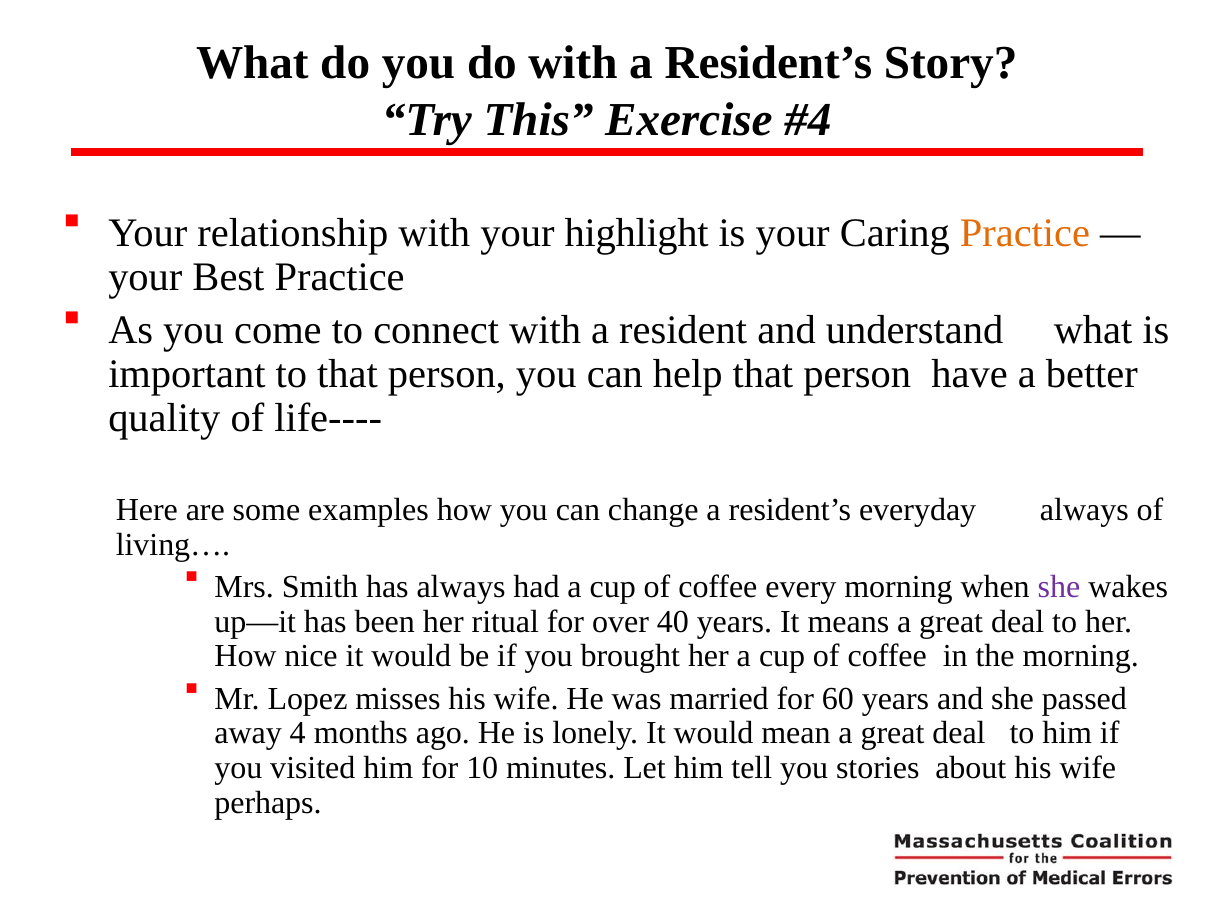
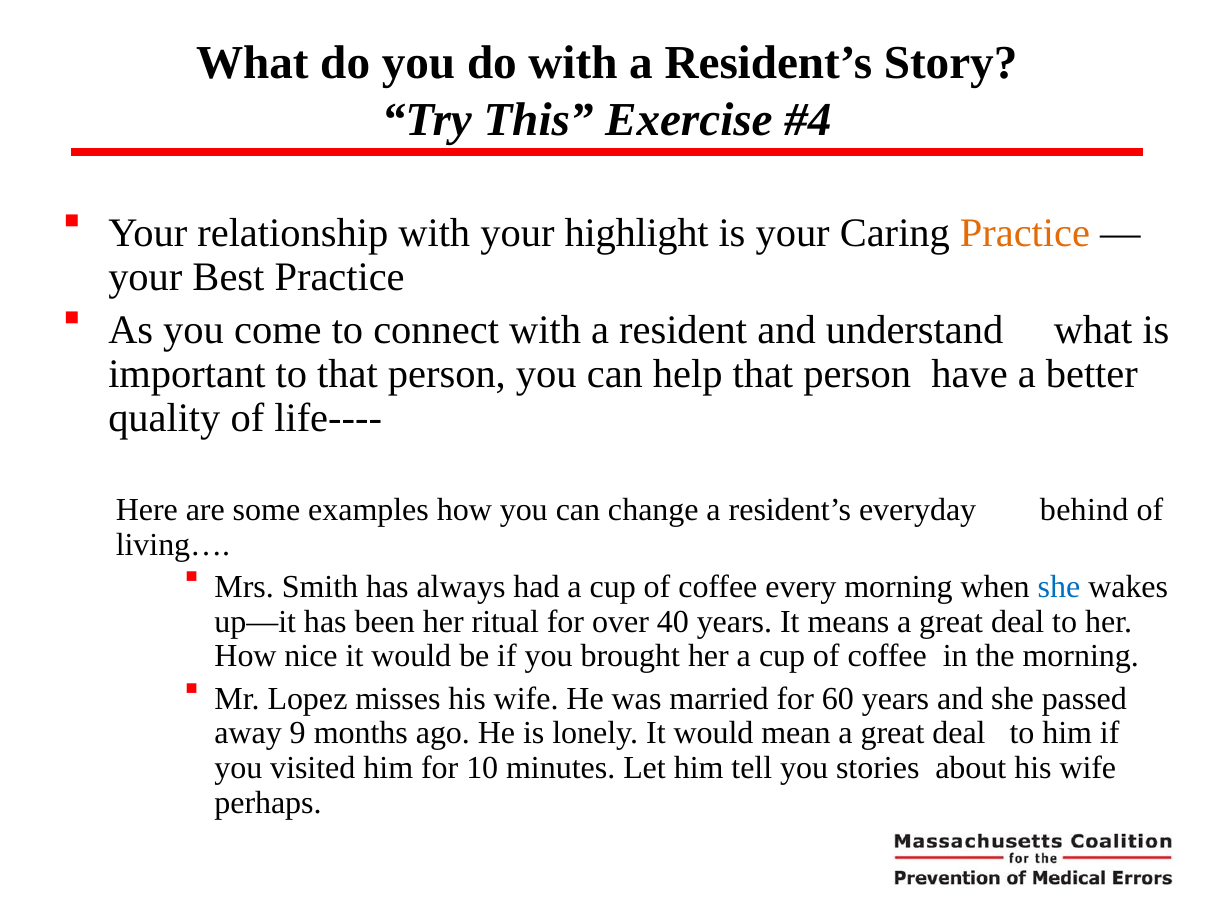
everyday always: always -> behind
she at (1059, 587) colour: purple -> blue
4: 4 -> 9
